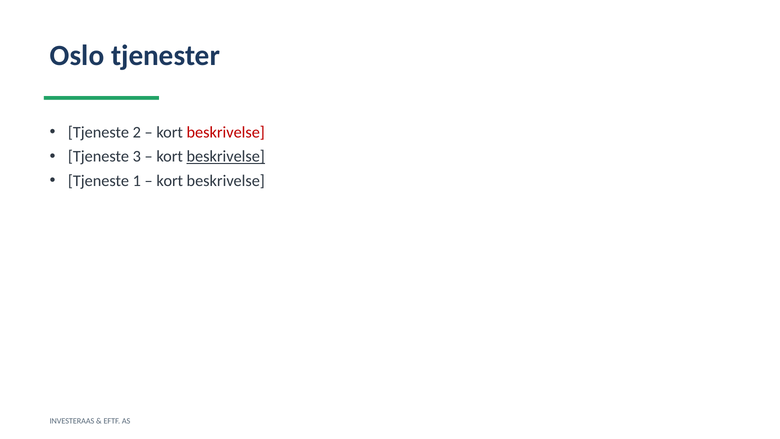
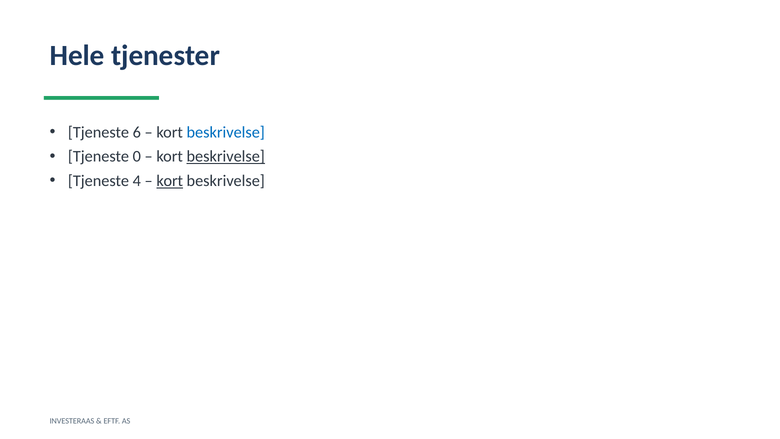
Oslo: Oslo -> Hele
2: 2 -> 6
beskrivelse at (226, 132) colour: red -> blue
3: 3 -> 0
1: 1 -> 4
kort at (170, 181) underline: none -> present
